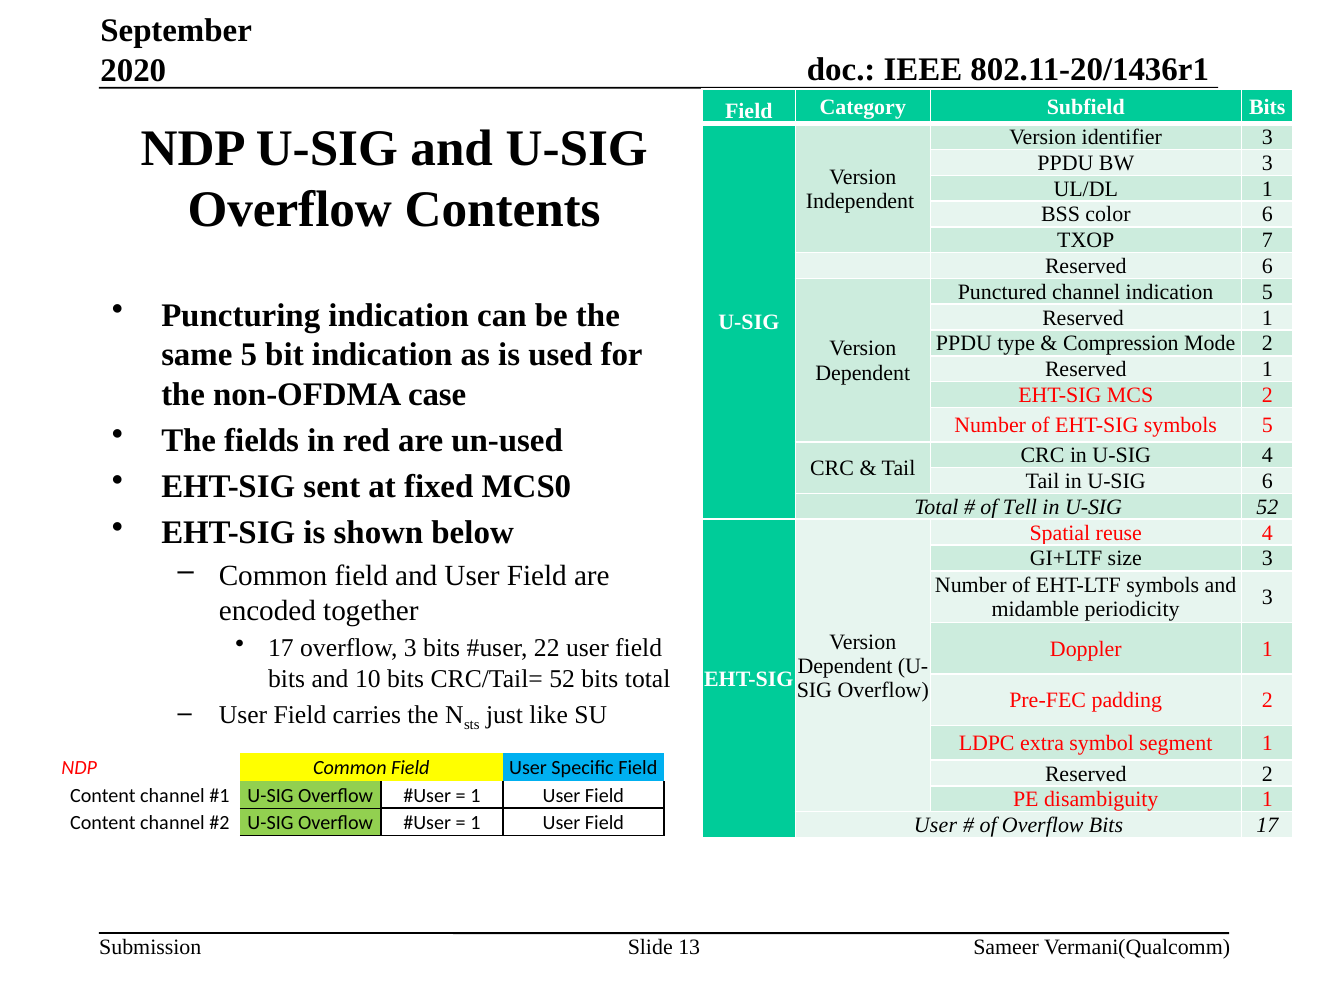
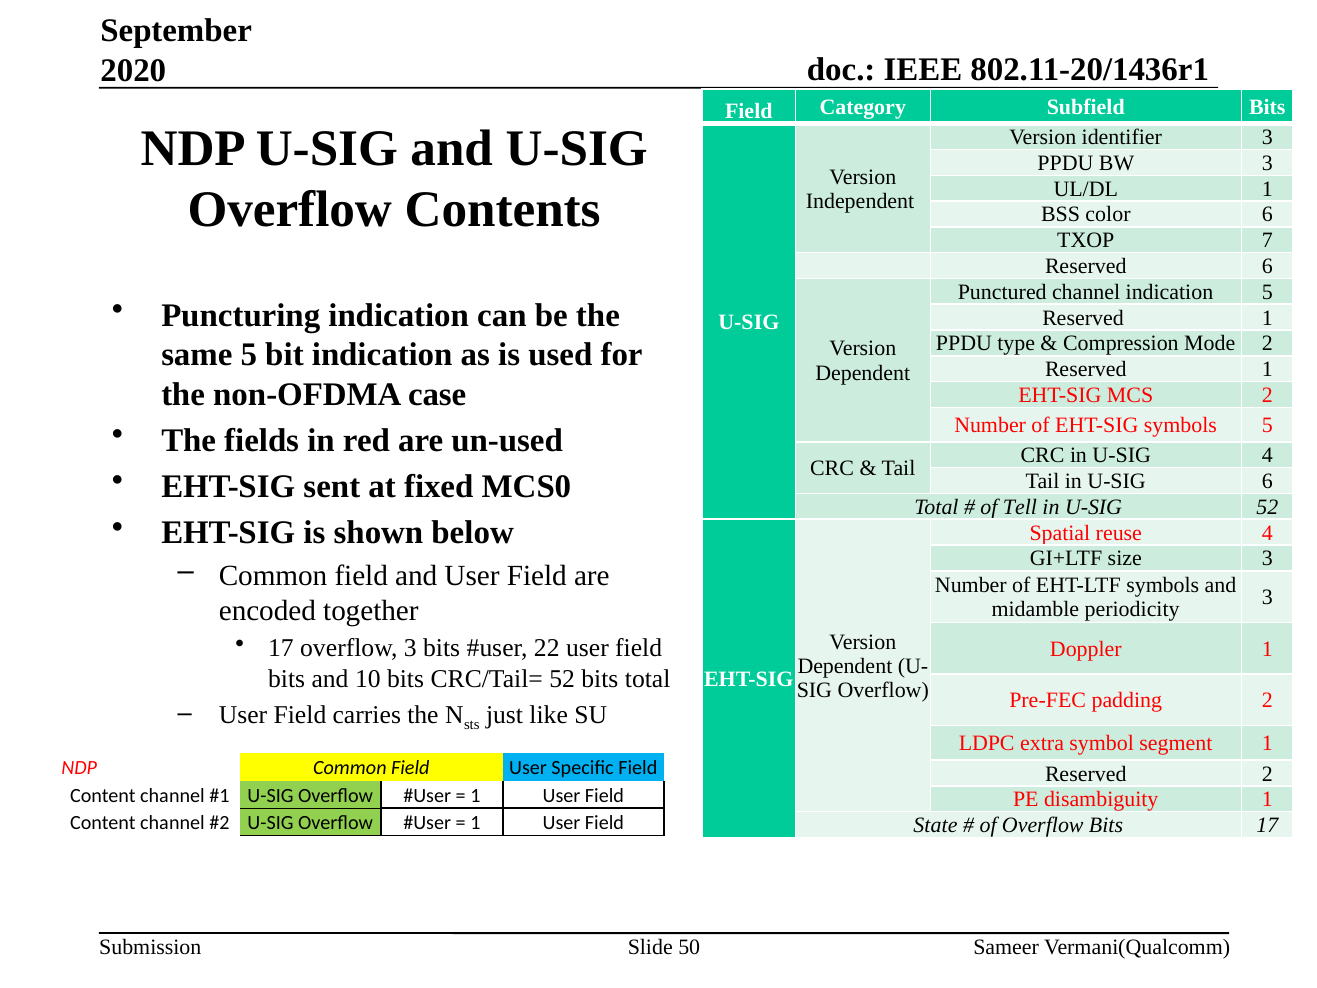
User at (935, 825): User -> State
13: 13 -> 50
